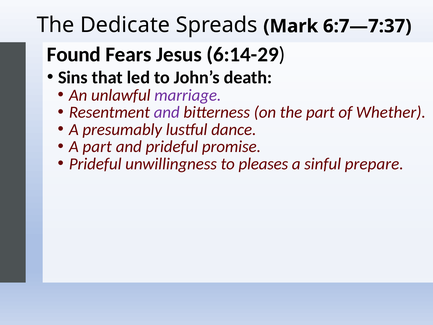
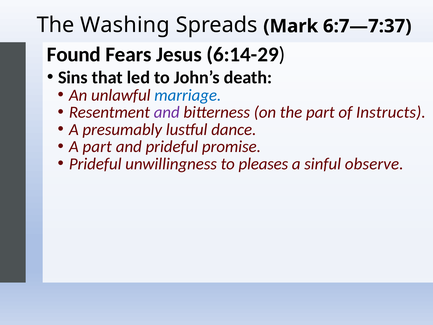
Dedicate: Dedicate -> Washing
marriage colour: purple -> blue
Whether: Whether -> Instructs
prepare: prepare -> observe
